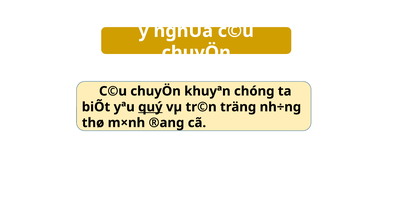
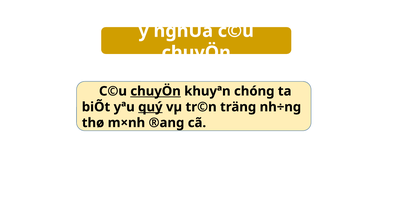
chuyÖn at (156, 91) underline: none -> present
